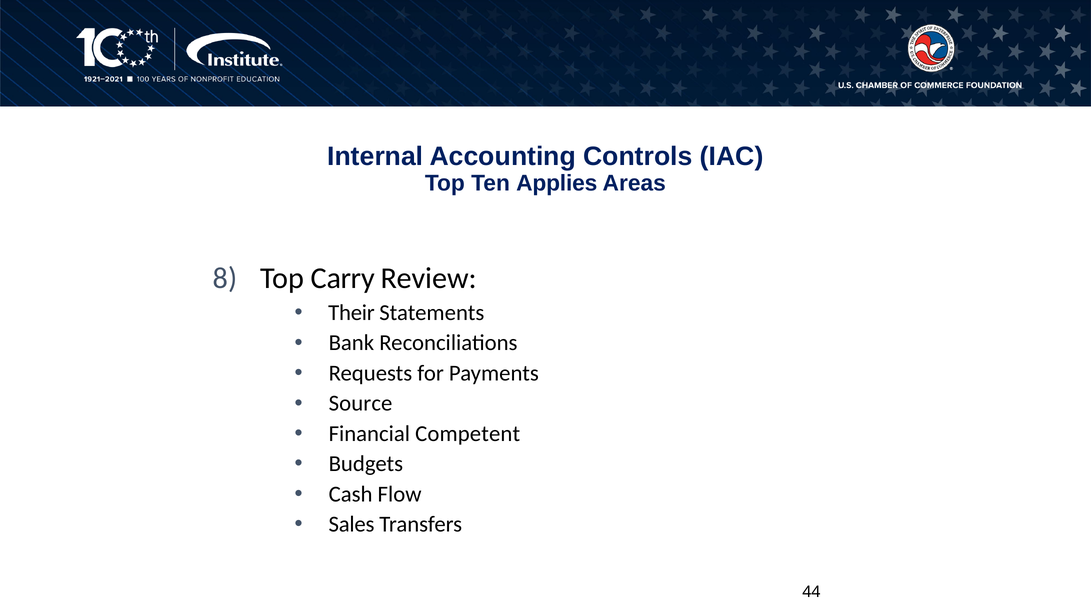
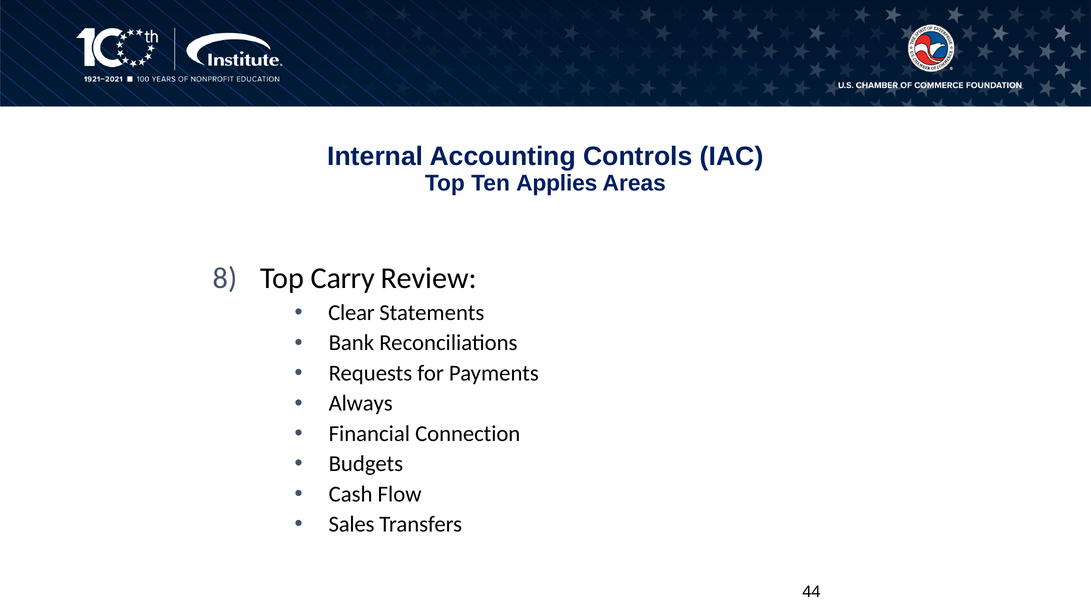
Their: Their -> Clear
Source: Source -> Always
Competent: Competent -> Connection
